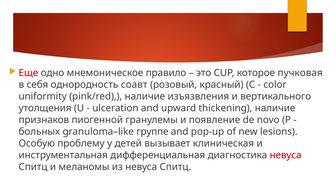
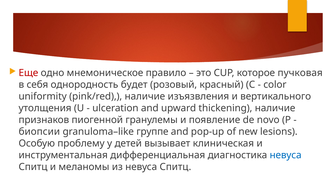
соавт: соавт -> будет
больных: больных -> биопсии
невуса at (286, 155) colour: red -> blue
